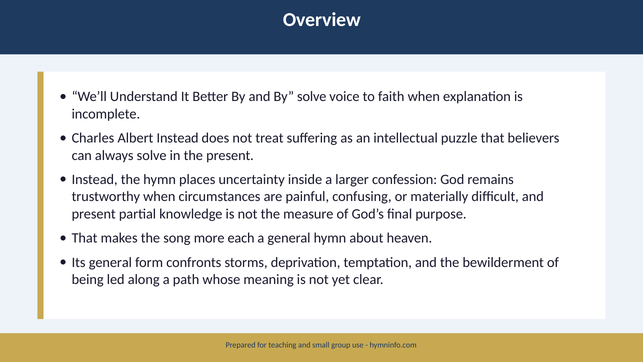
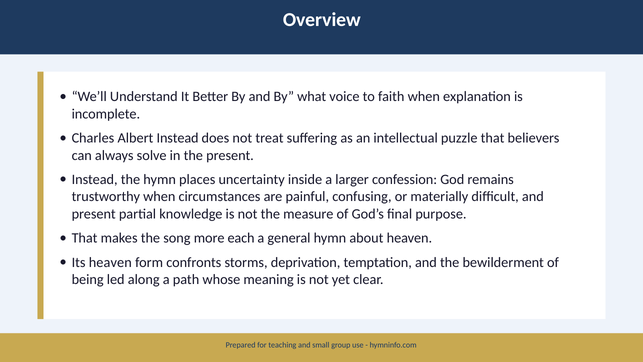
By solve: solve -> what
Its general: general -> heaven
